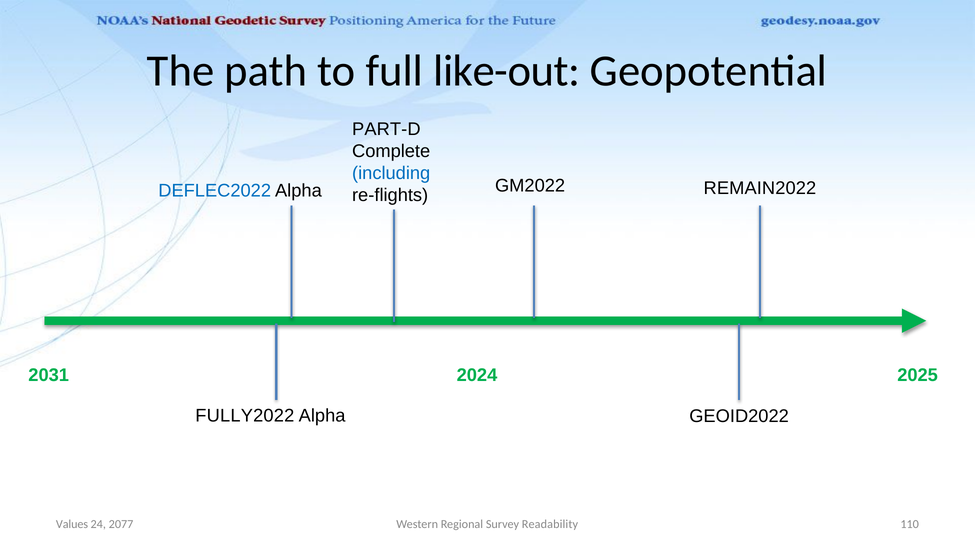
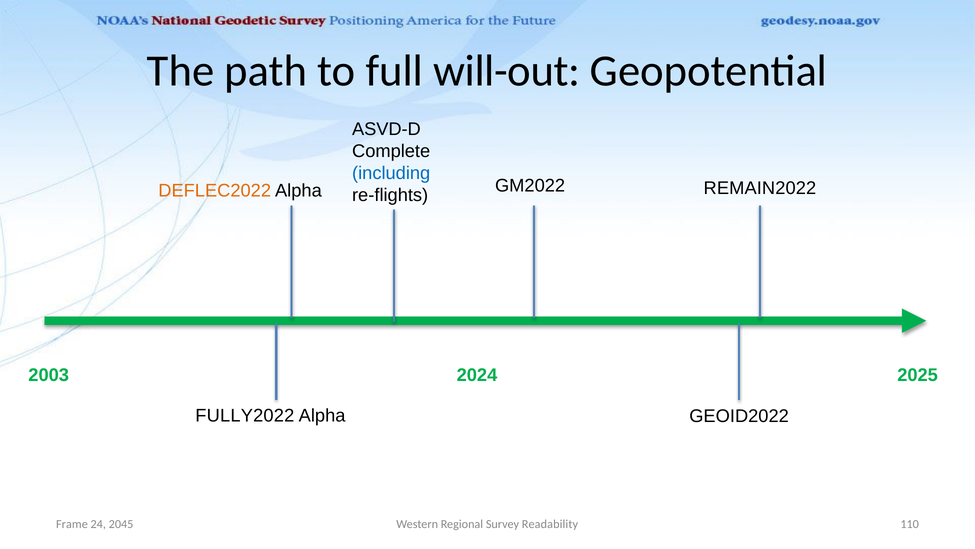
like-out: like-out -> will-out
PART-D: PART-D -> ASVD-D
DEFLEC2022 colour: blue -> orange
2031: 2031 -> 2003
Values: Values -> Frame
2077: 2077 -> 2045
